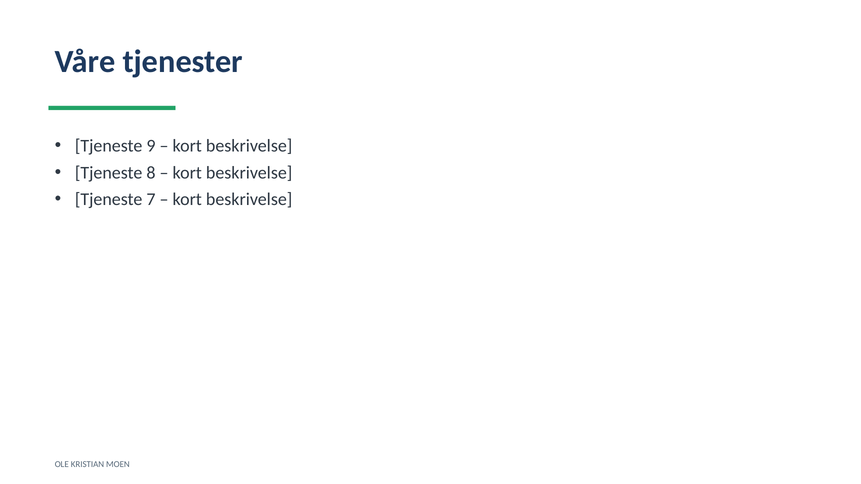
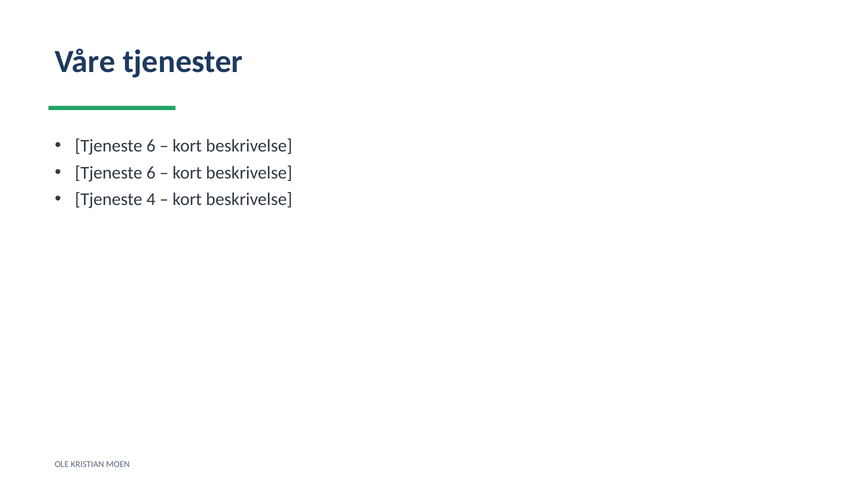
9 at (151, 146): 9 -> 6
8 at (151, 173): 8 -> 6
7: 7 -> 4
